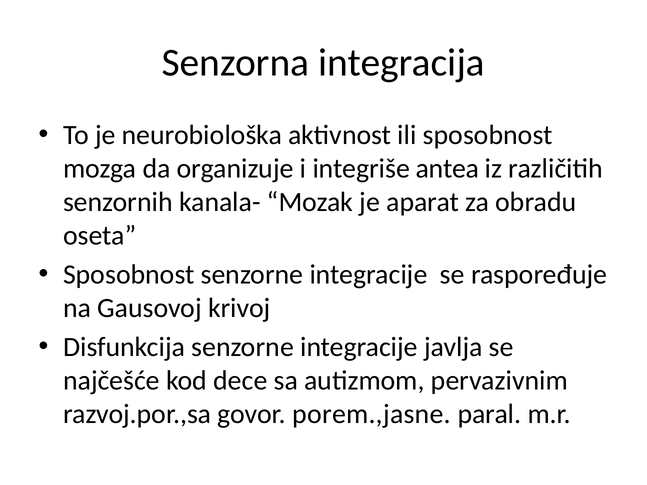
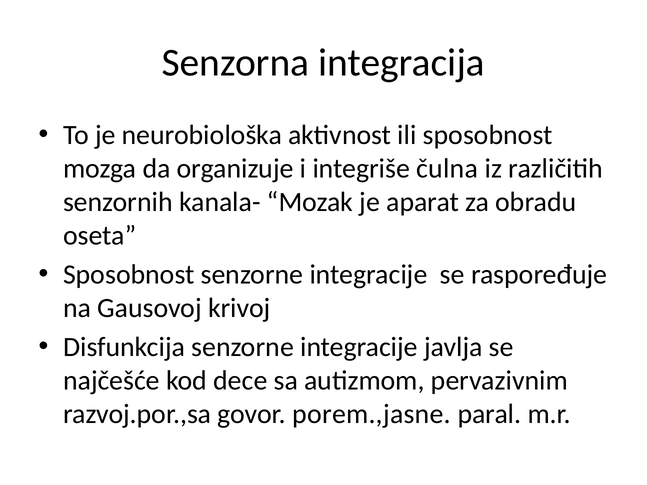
antea: antea -> čulna
